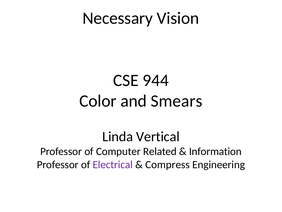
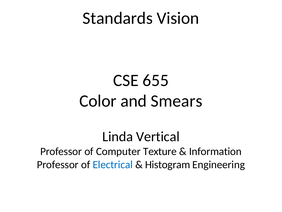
Necessary: Necessary -> Standards
944: 944 -> 655
Related: Related -> Texture
Electrical colour: purple -> blue
Compress: Compress -> Histogram
